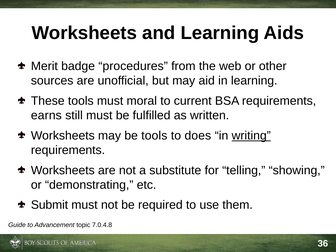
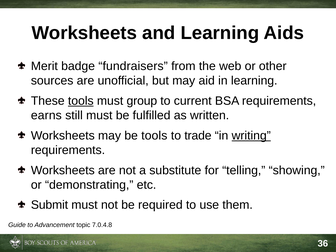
procedures: procedures -> fundraisers
tools at (81, 101) underline: none -> present
moral: moral -> group
does: does -> trade
